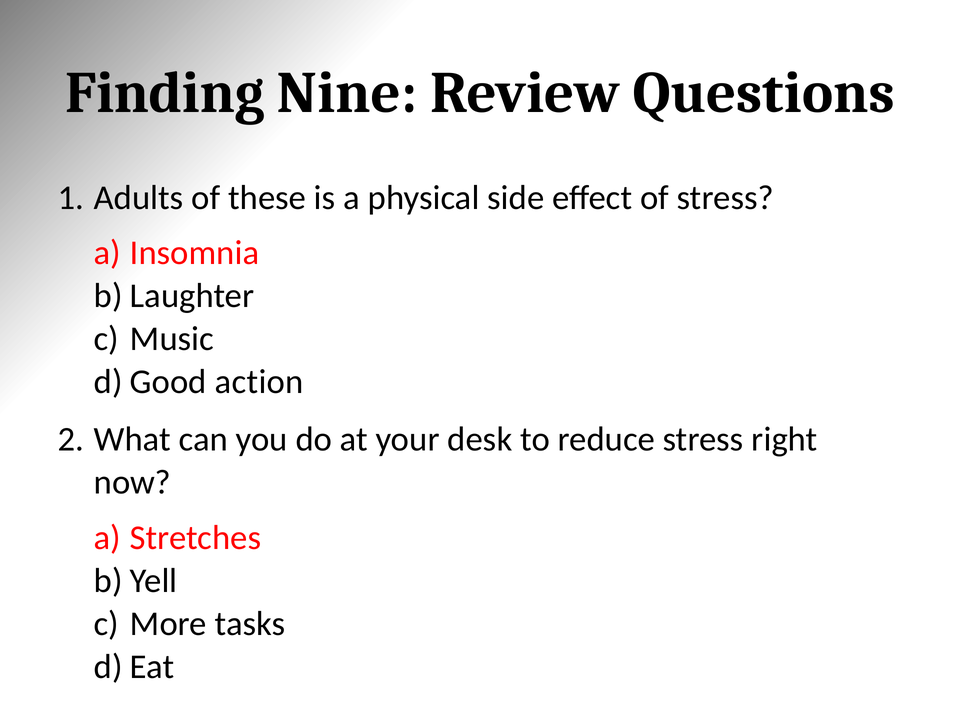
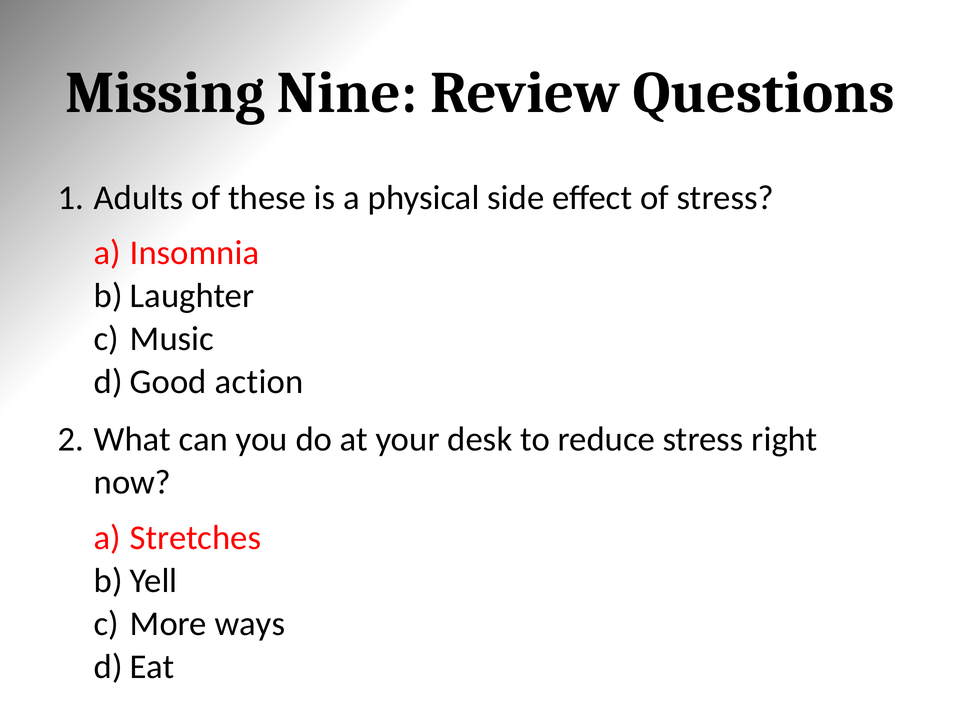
Finding: Finding -> Missing
tasks: tasks -> ways
